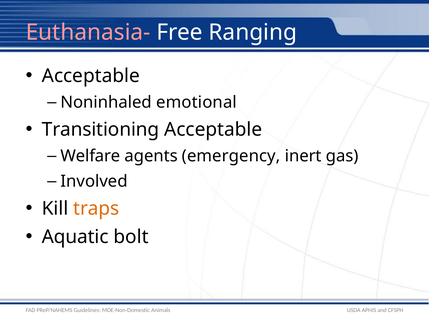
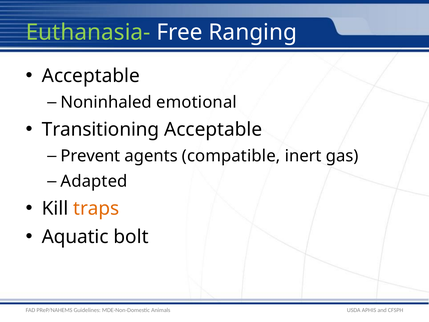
Euthanasia- colour: pink -> light green
Welfare: Welfare -> Prevent
emergency: emergency -> compatible
Involved: Involved -> Adapted
